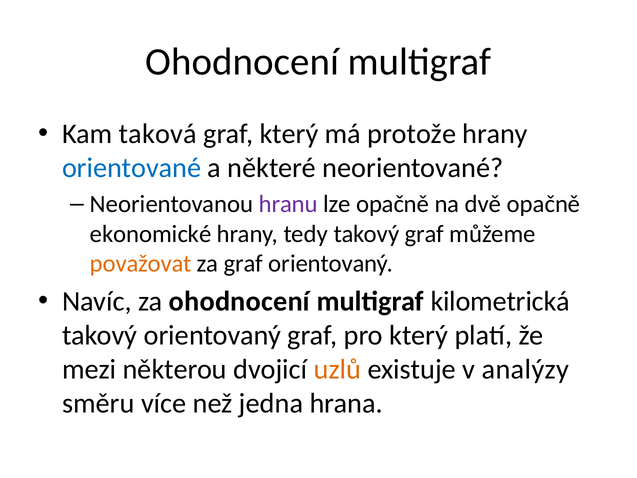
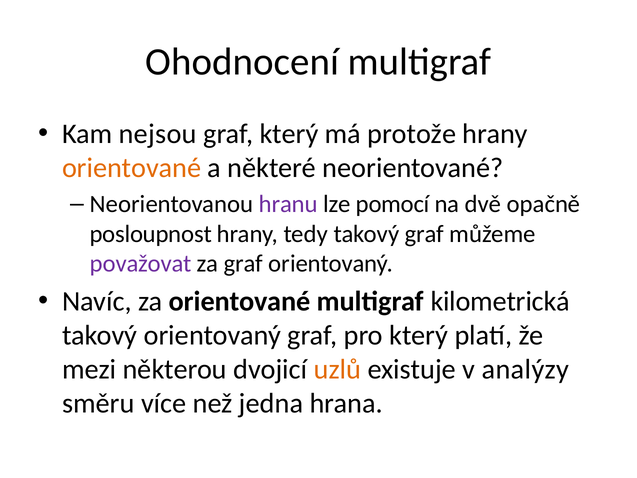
taková: taková -> nejsou
orientované at (132, 168) colour: blue -> orange
lze opačně: opačně -> pomocí
ekonomické: ekonomické -> posloupnost
považovat colour: orange -> purple
za ohodnocení: ohodnocení -> orientované
